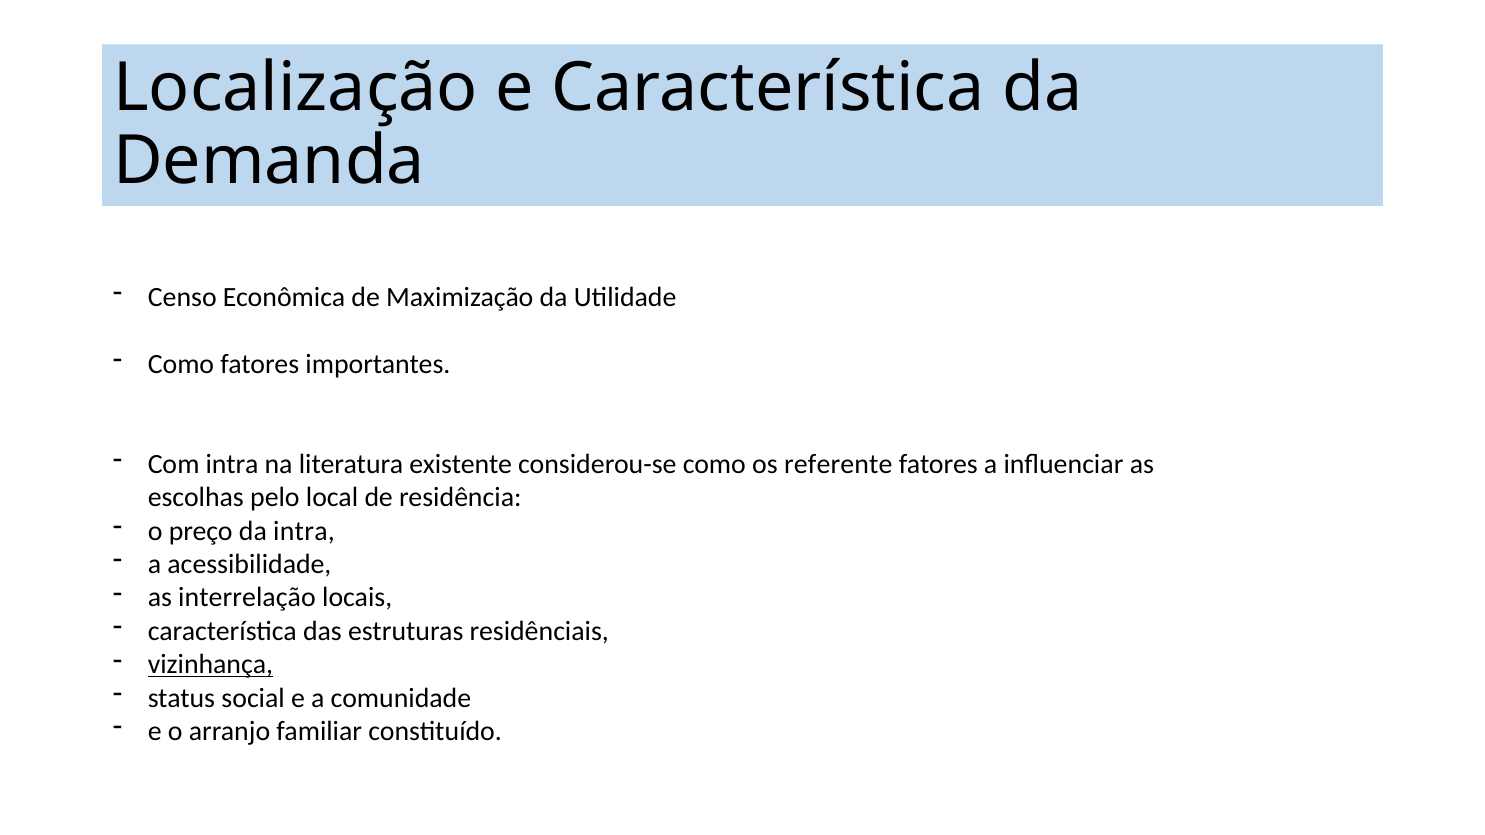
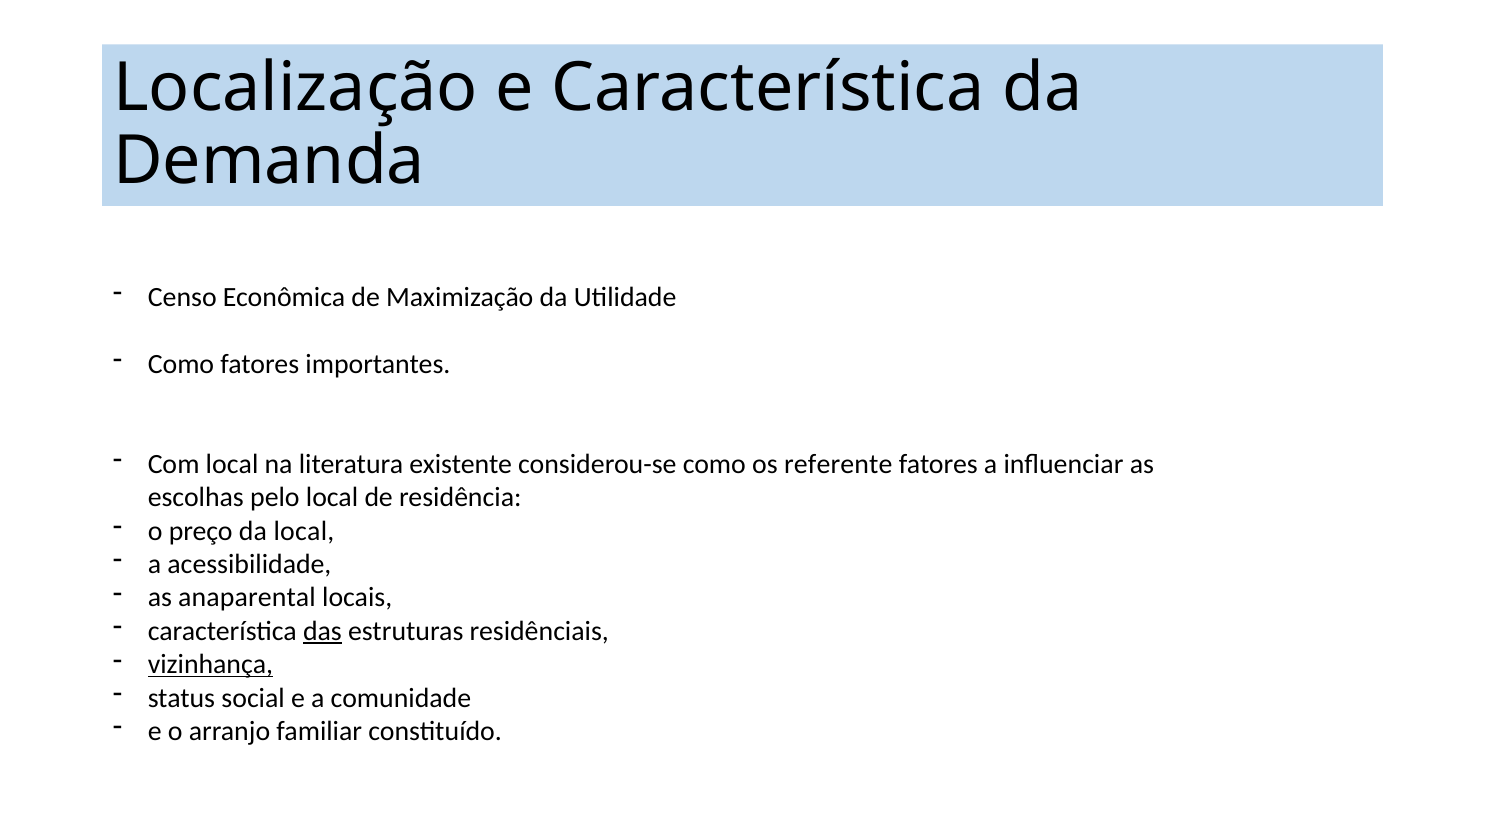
Com intra: intra -> local
da intra: intra -> local
interrelação: interrelação -> anaparental
das underline: none -> present
